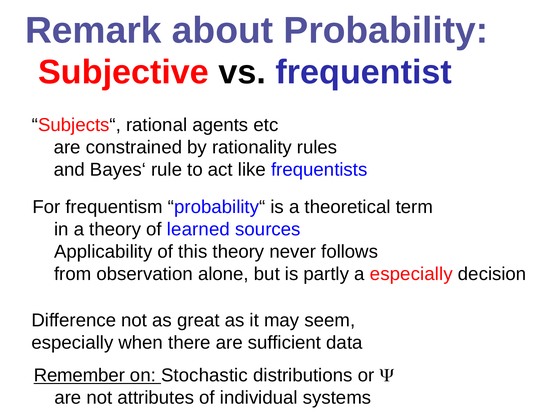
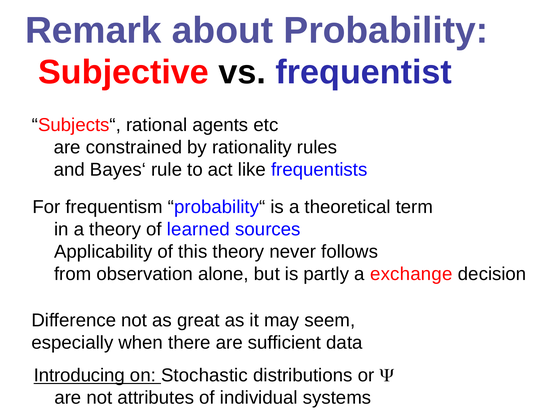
a especially: especially -> exchange
Remember: Remember -> Introducing
